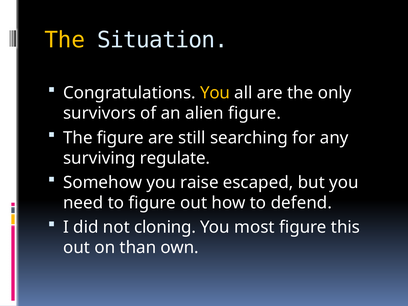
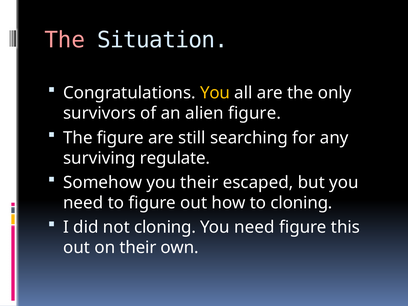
The at (65, 40) colour: yellow -> pink
you raise: raise -> their
to defend: defend -> cloning
most at (254, 227): most -> need
on than: than -> their
